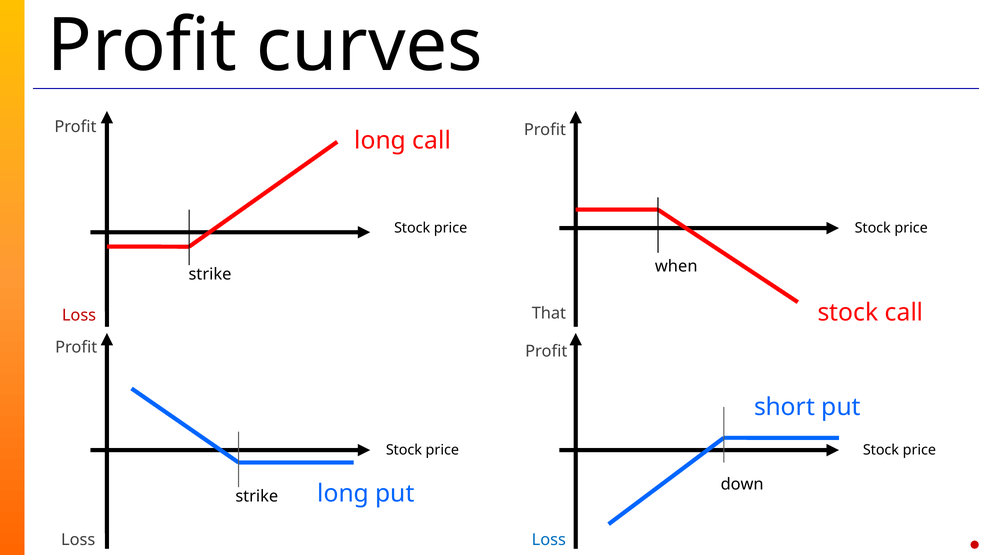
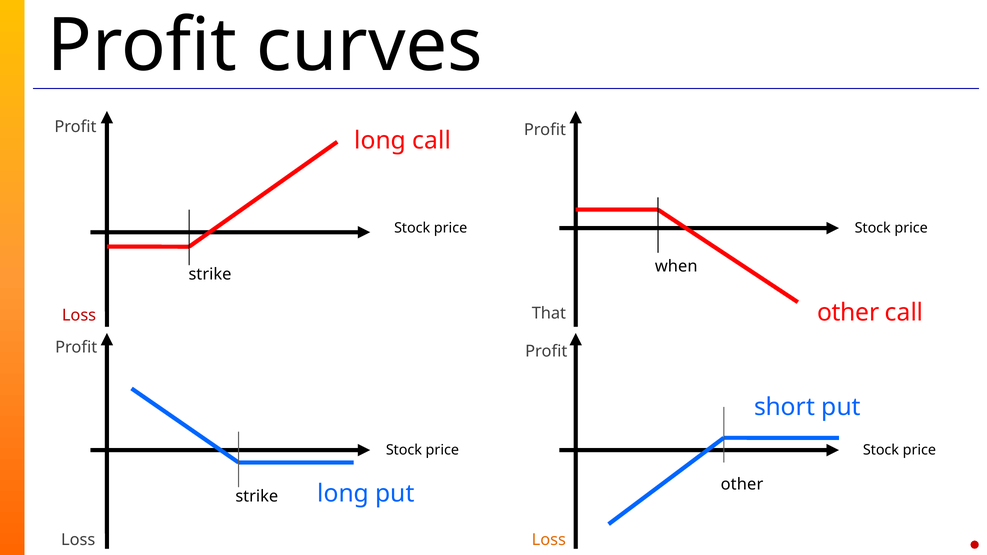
stock at (848, 313): stock -> other
down at (742, 485): down -> other
Loss at (549, 540) colour: blue -> orange
